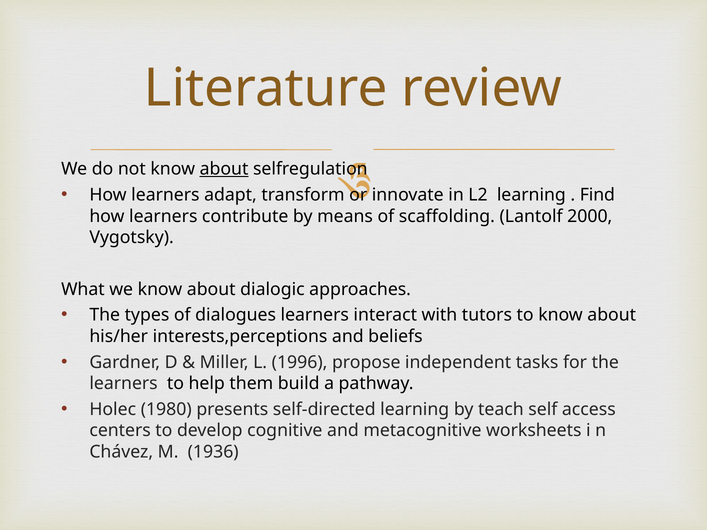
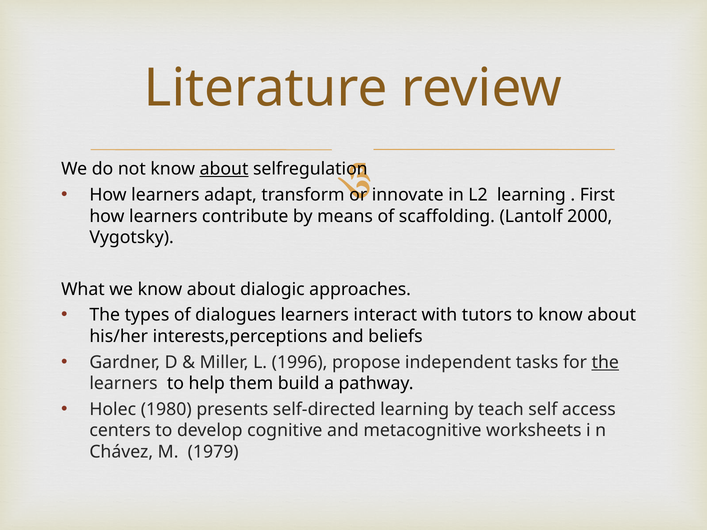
Find: Find -> First
the at (605, 362) underline: none -> present
1936: 1936 -> 1979
